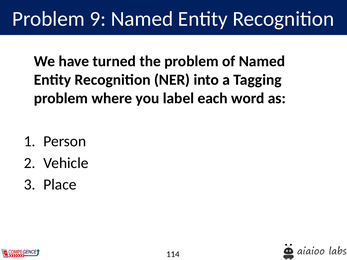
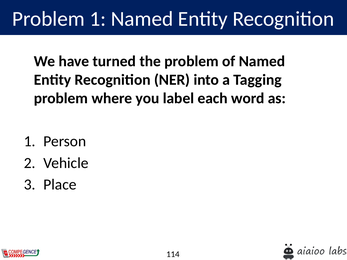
Problem 9: 9 -> 1
